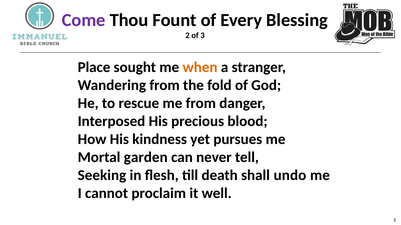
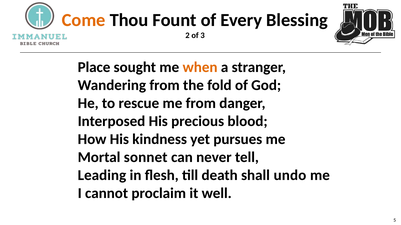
Come colour: purple -> orange
garden: garden -> sonnet
Seeking: Seeking -> Leading
